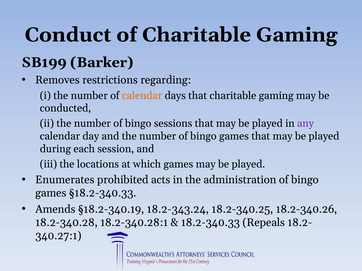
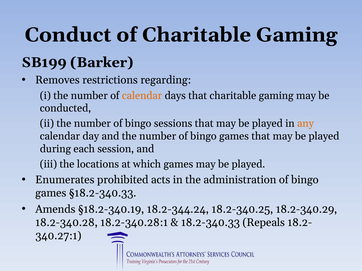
any colour: purple -> orange
18.2-343.24: 18.2-343.24 -> 18.2-344.24
18.2-340.26: 18.2-340.26 -> 18.2-340.29
